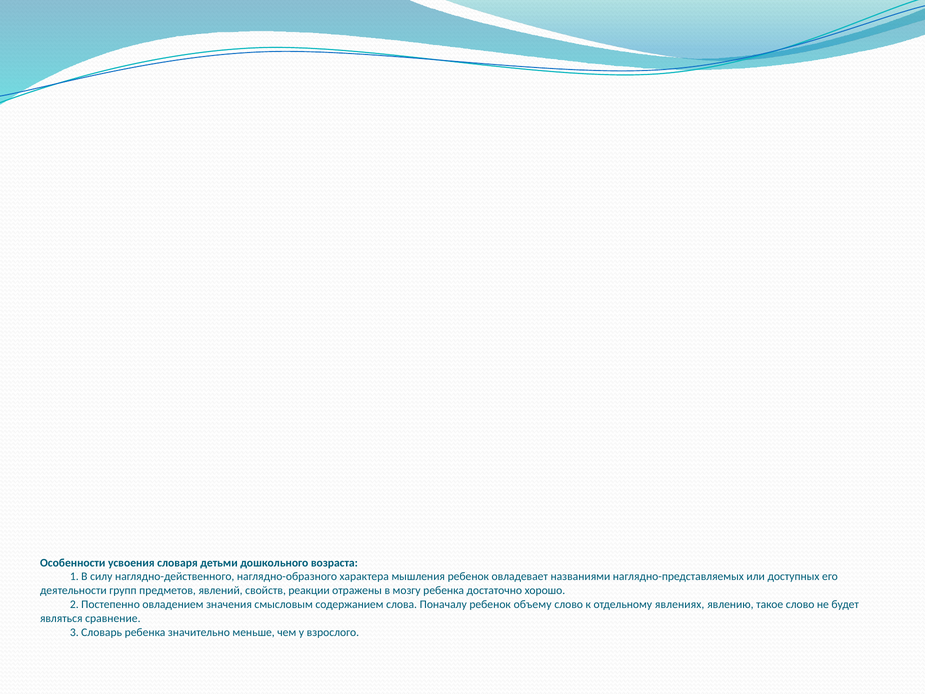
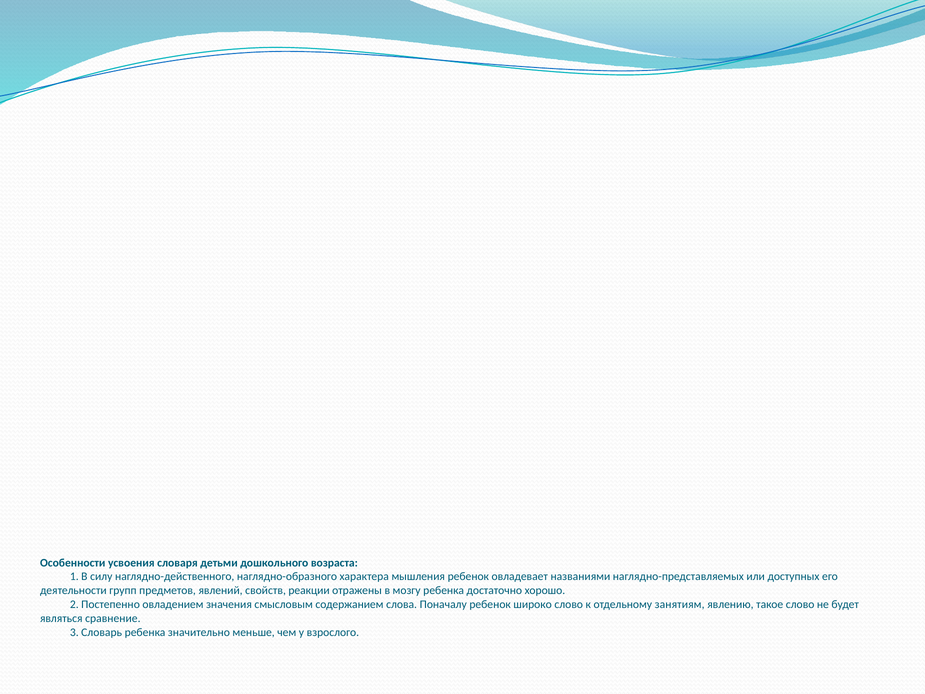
объему: объему -> широко
явлениях: явлениях -> занятиям
